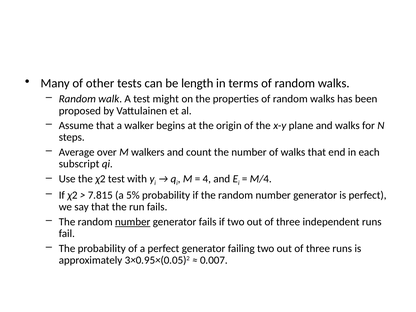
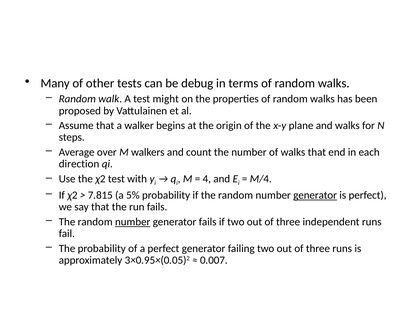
length: length -> debug
subscript: subscript -> direction
generator at (315, 195) underline: none -> present
